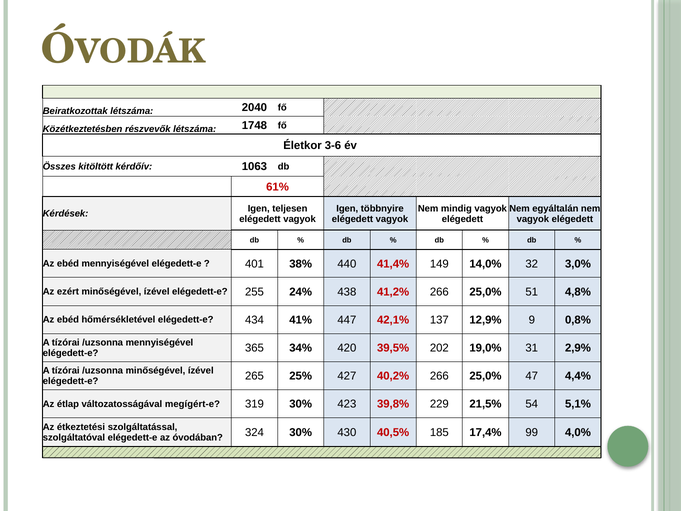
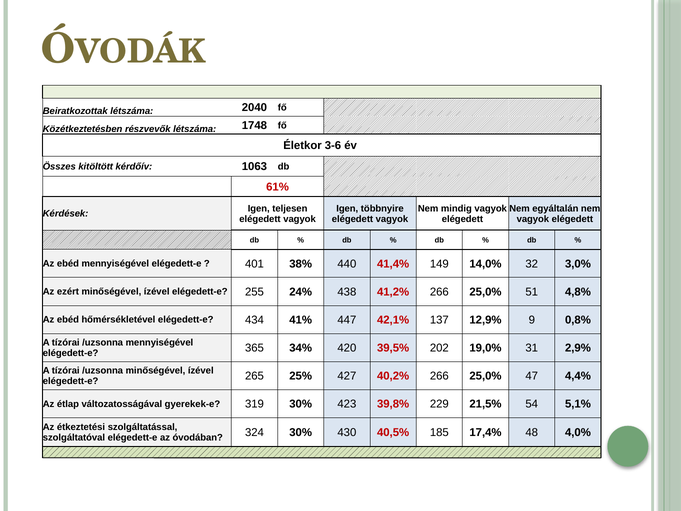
megígért-e: megígért-e -> gyerekek-e
99: 99 -> 48
